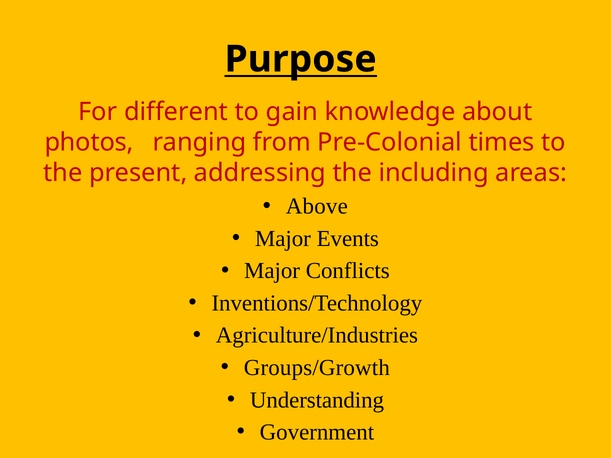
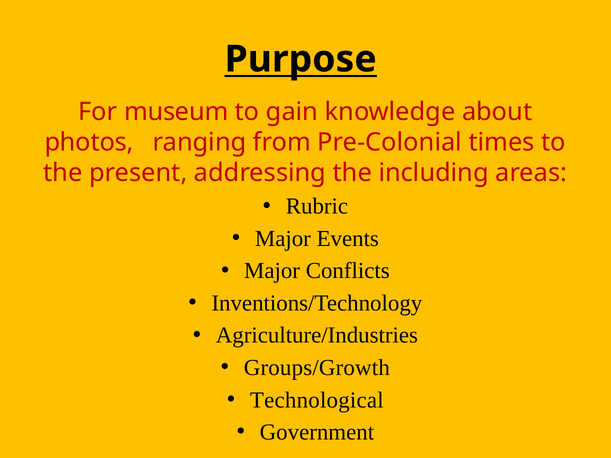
different: different -> museum
Above: Above -> Rubric
Understanding: Understanding -> Technological
